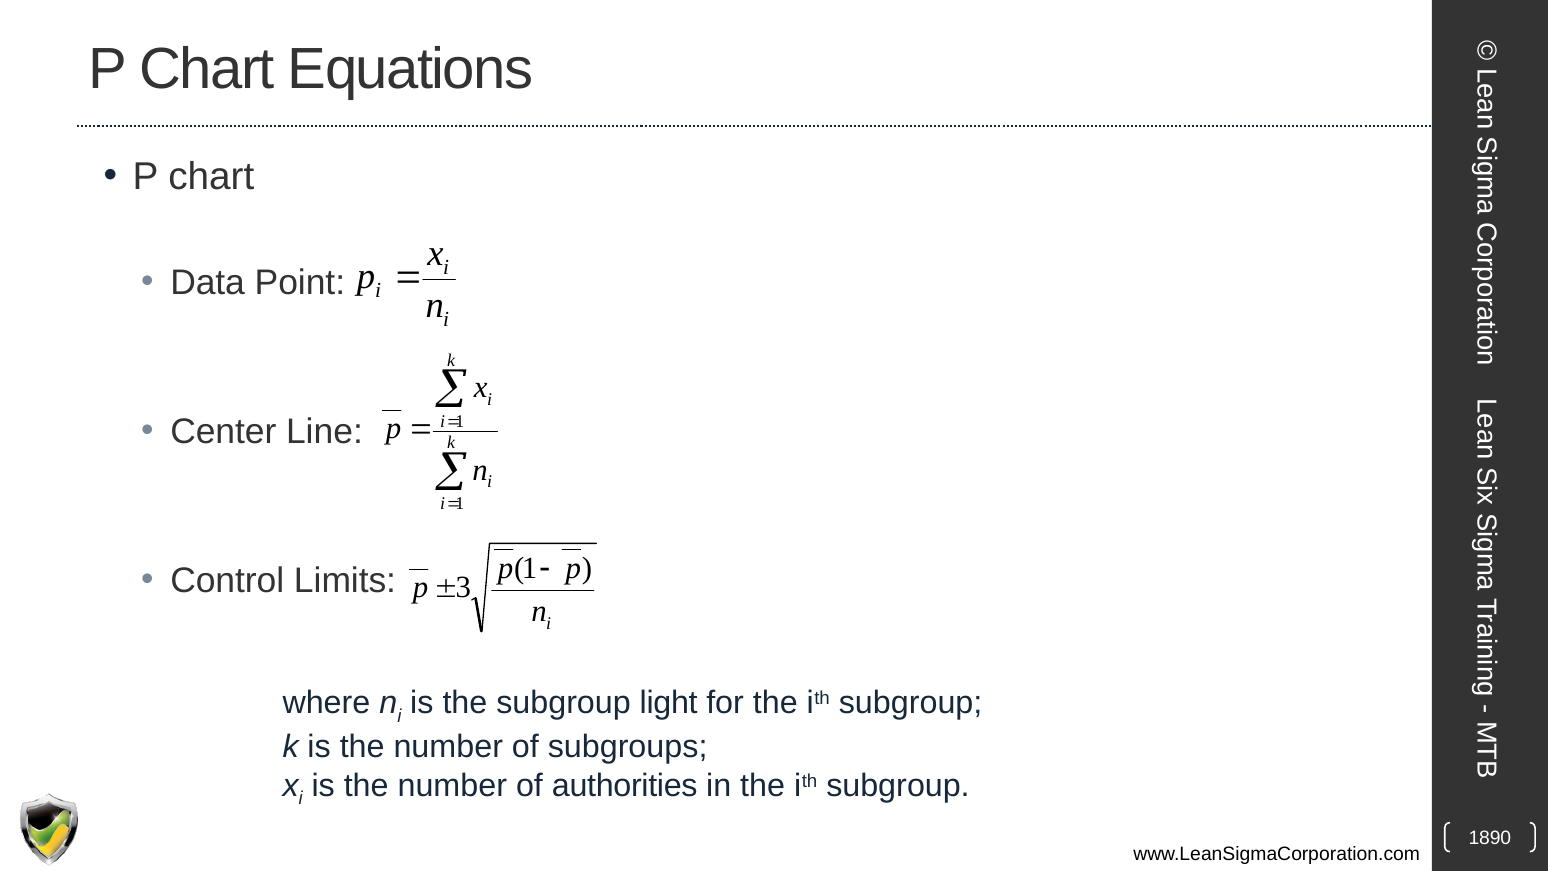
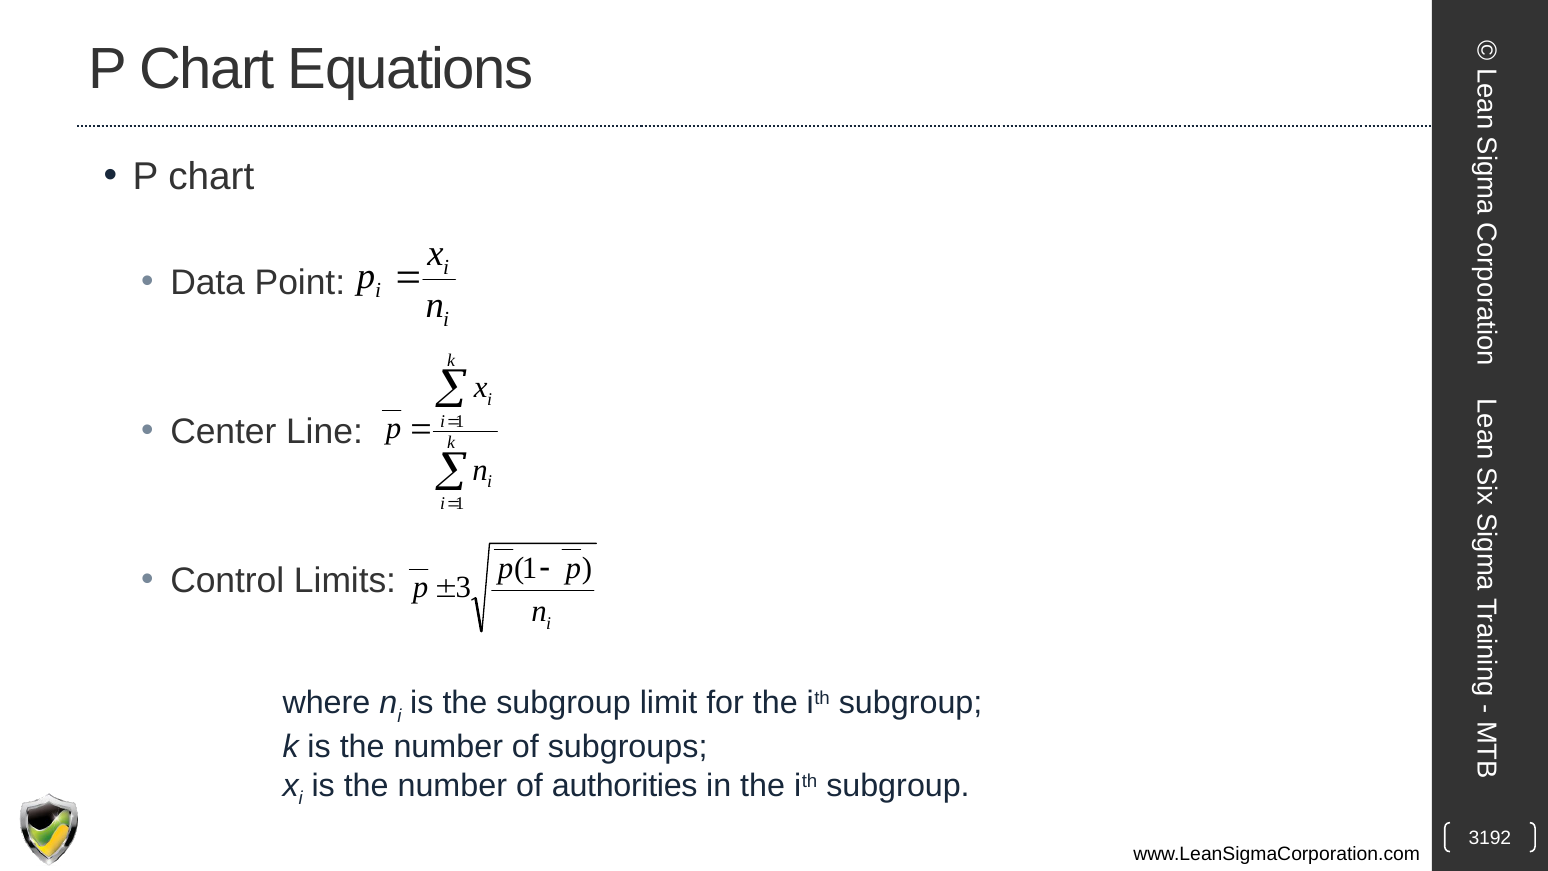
light: light -> limit
1890: 1890 -> 3192
